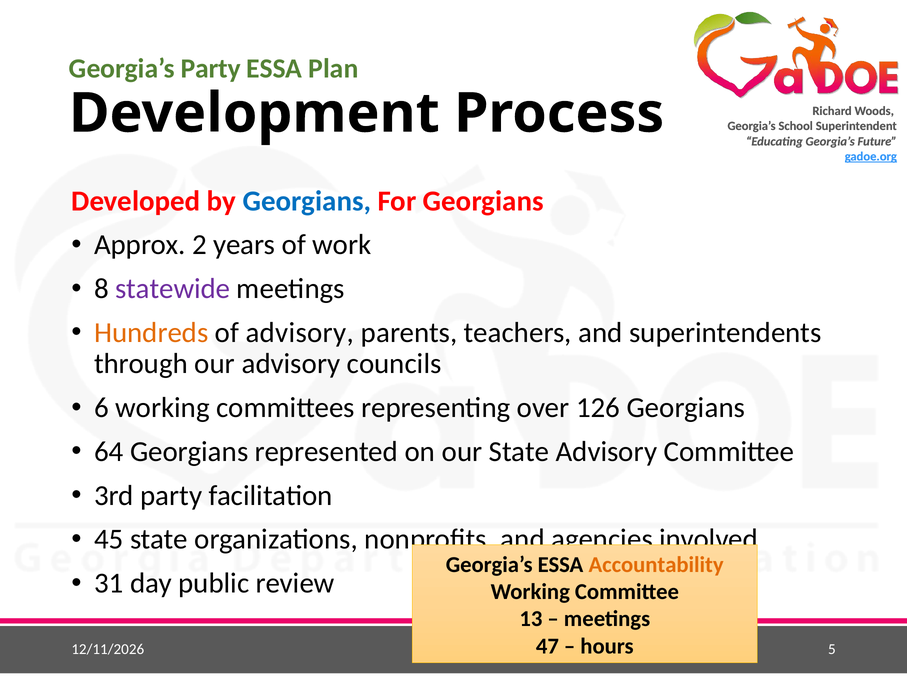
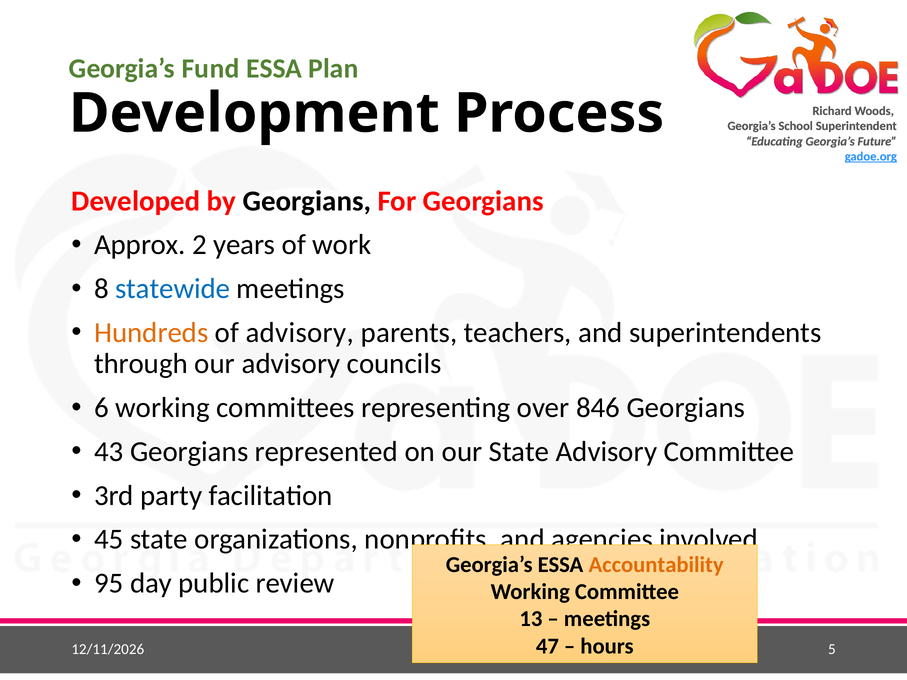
Georgia’s Party: Party -> Fund
Georgians at (307, 201) colour: blue -> black
statewide colour: purple -> blue
126: 126 -> 846
64: 64 -> 43
31: 31 -> 95
